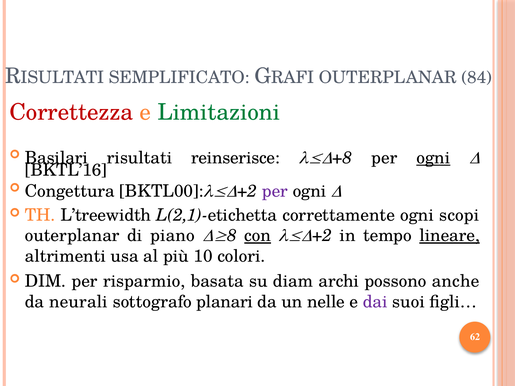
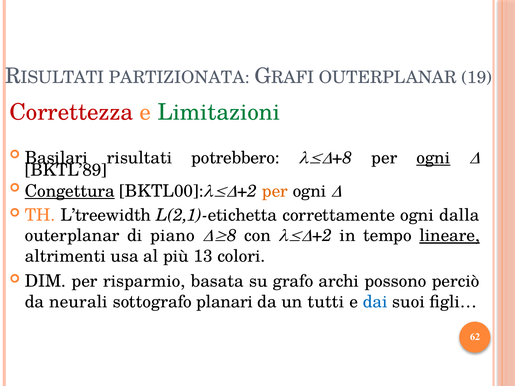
SEMPLIFICATO: SEMPLIFICATO -> PARTIZIONATA
84: 84 -> 19
reinserisce: reinserisce -> potrebbero
BKTL’16: BKTL’16 -> BKTL’89
Congettura underline: none -> present
per at (275, 191) colour: purple -> orange
scopi: scopi -> dalla
con underline: present -> none
10: 10 -> 13
diam: diam -> grafo
anche: anche -> perciò
nelle: nelle -> tutti
dai colour: purple -> blue
